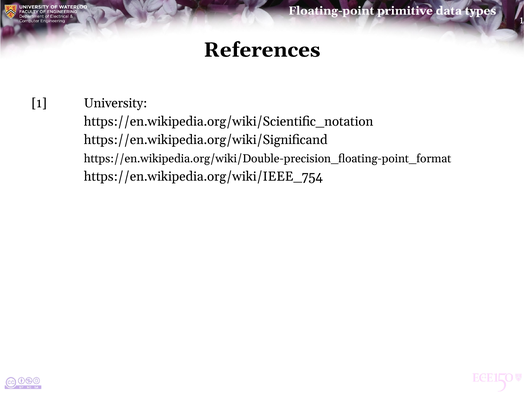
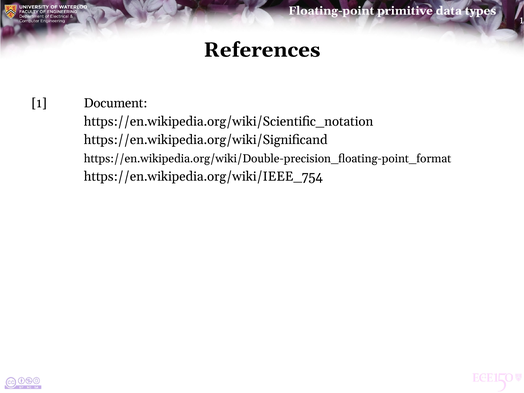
University: University -> Document
